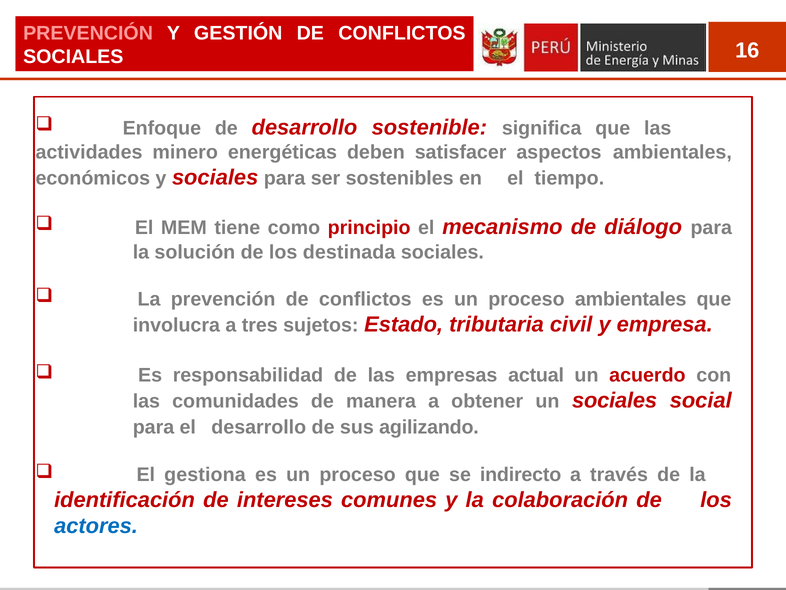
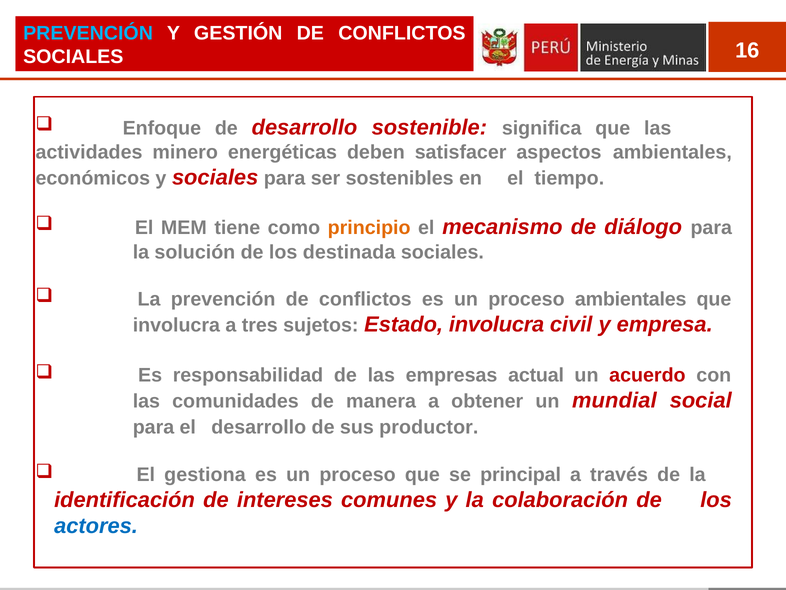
PREVENCIÓN at (88, 33) colour: pink -> light blue
principio colour: red -> orange
Estado tributaria: tributaria -> involucra
un sociales: sociales -> mundial
agilizando: agilizando -> productor
indirecto: indirecto -> principal
